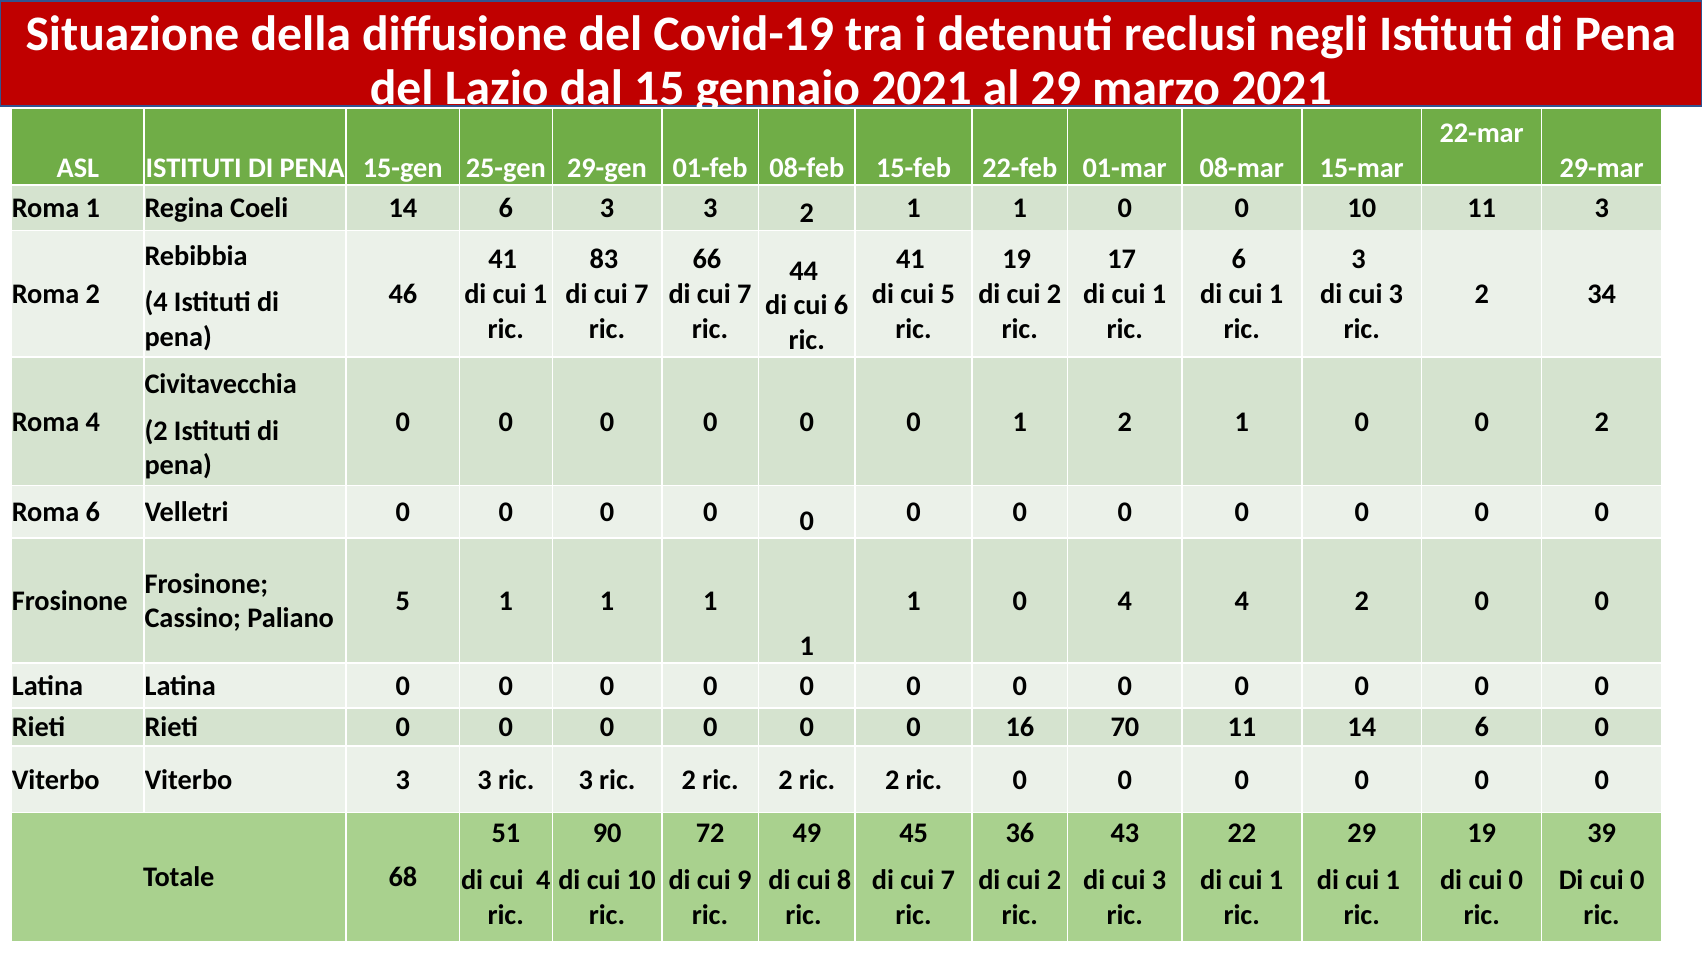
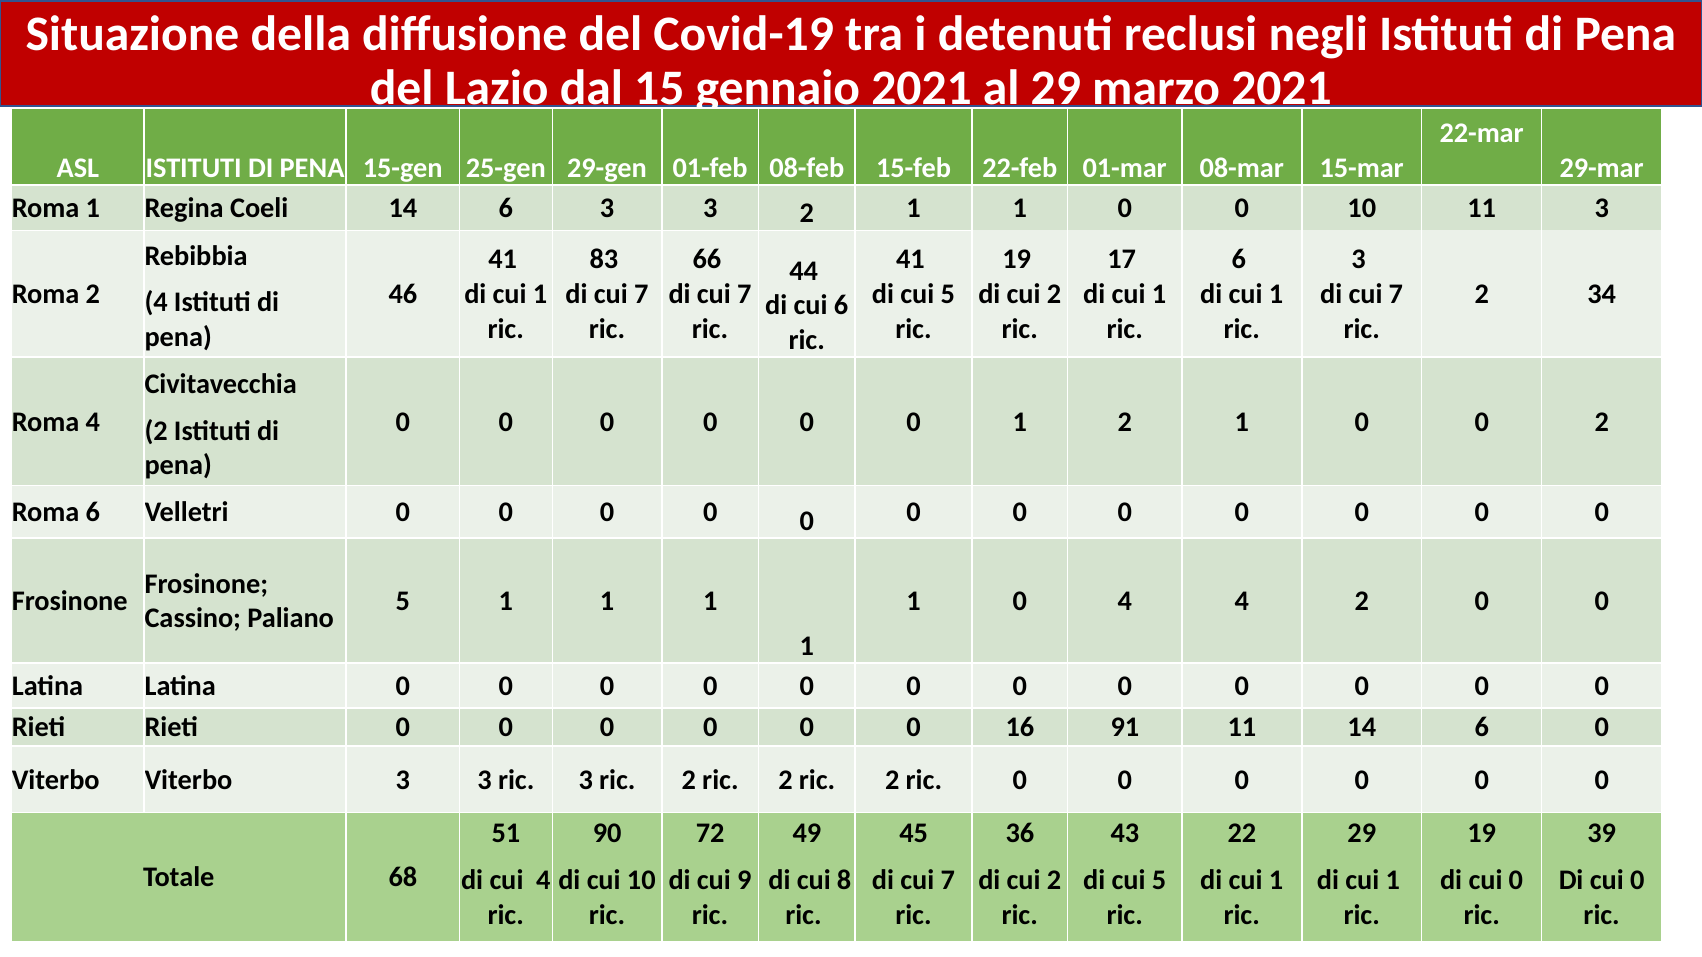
3 at (1396, 294): 3 -> 7
70: 70 -> 91
3 at (1159, 880): 3 -> 5
